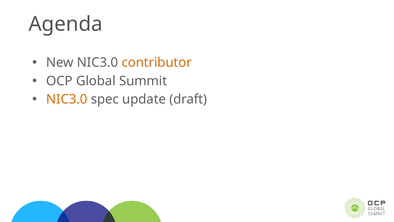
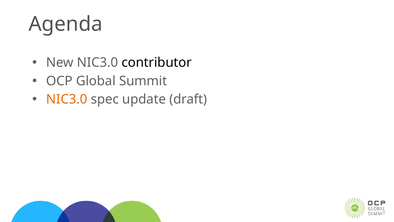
contributor colour: orange -> black
